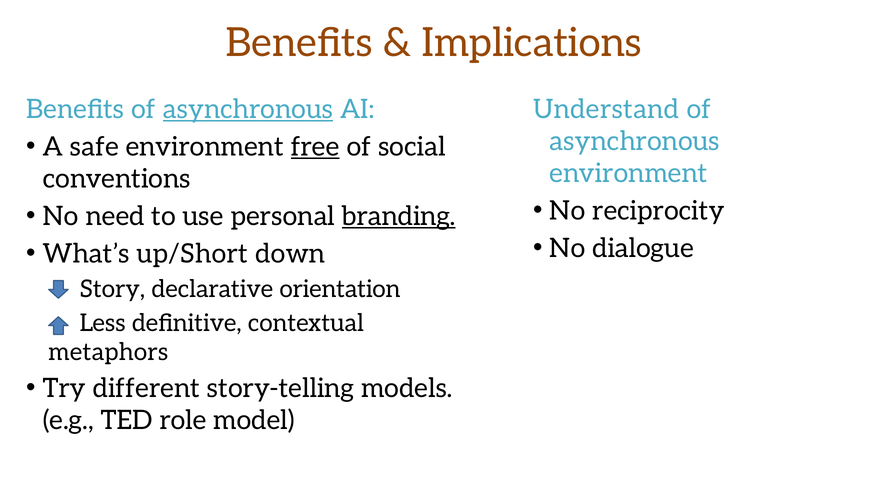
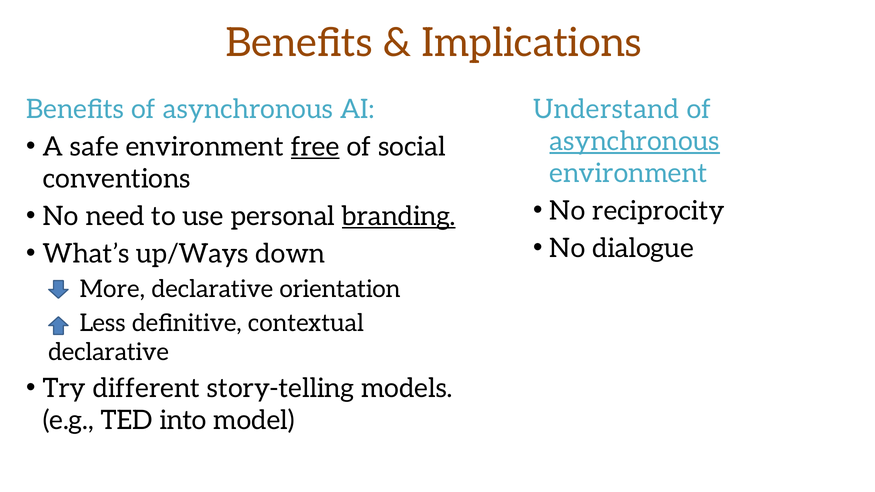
asynchronous at (248, 109) underline: present -> none
asynchronous at (635, 142) underline: none -> present
up/Short: up/Short -> up/Ways
Story: Story -> More
metaphors at (108, 352): metaphors -> declarative
role: role -> into
